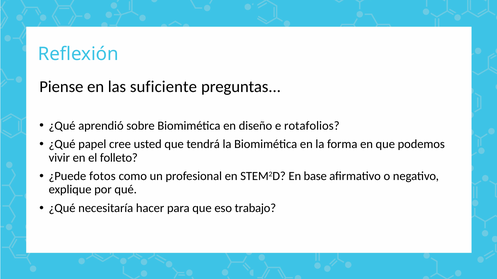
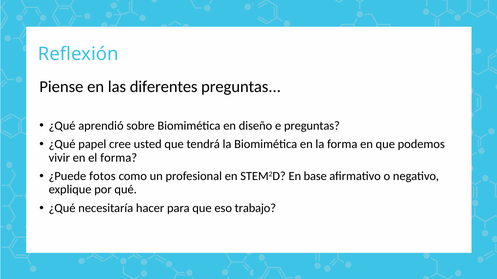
suficiente: suficiente -> diferentes
e rotafolios: rotafolios -> preguntas
el folleto: folleto -> forma
